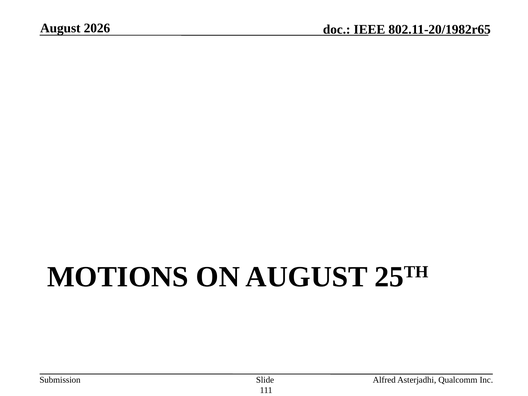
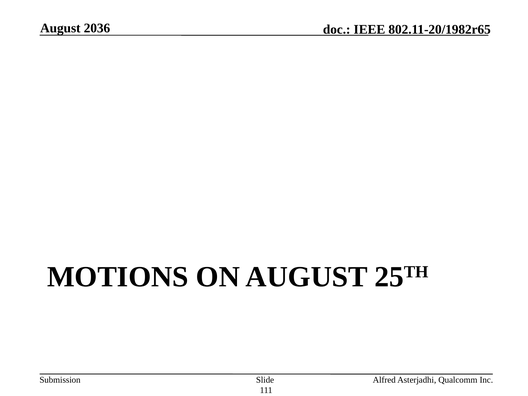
2026: 2026 -> 2036
